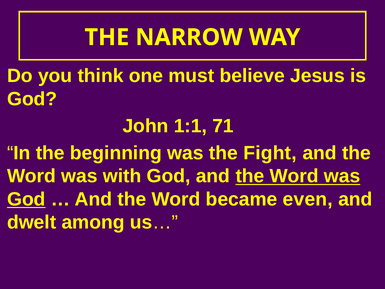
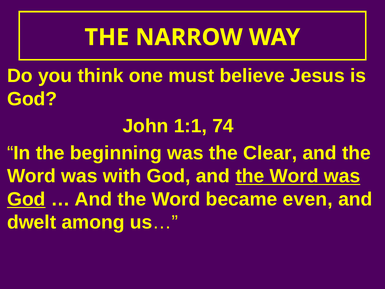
71: 71 -> 74
Fight: Fight -> Clear
